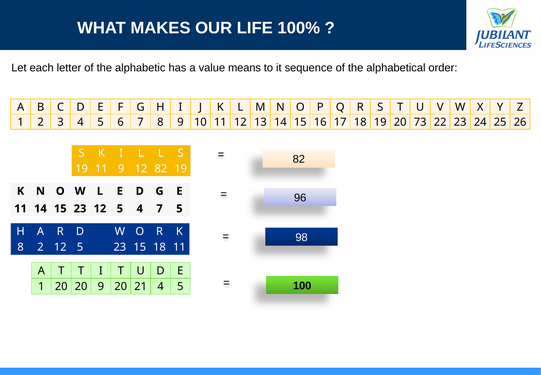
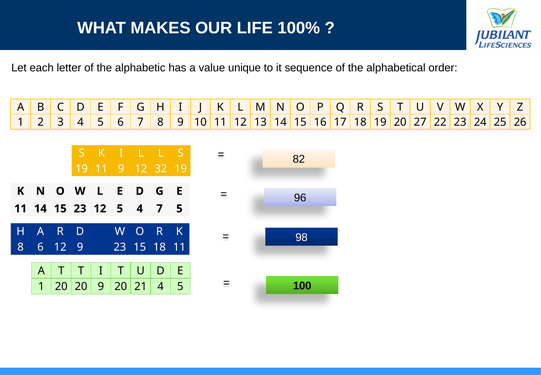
means: means -> unique
73: 73 -> 27
12 82: 82 -> 32
8 2: 2 -> 6
5 at (80, 247): 5 -> 9
